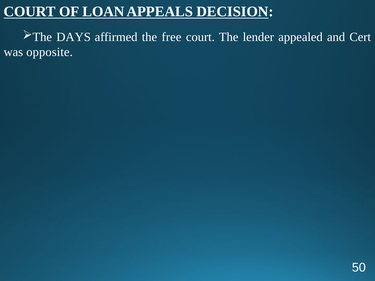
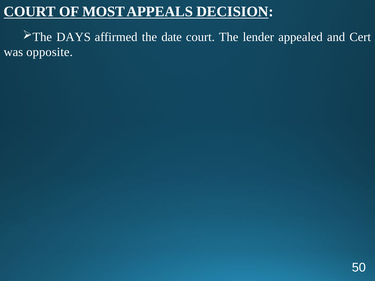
LOAN: LOAN -> MOST
free: free -> date
